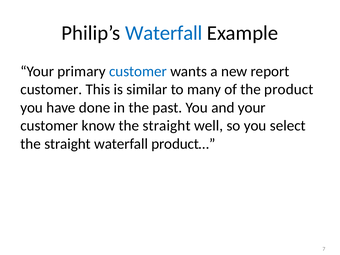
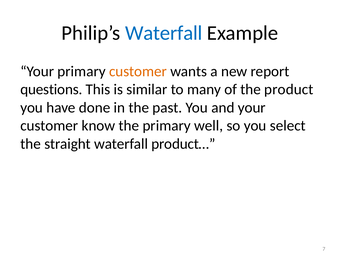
customer at (138, 71) colour: blue -> orange
customer at (51, 89): customer -> questions
know the straight: straight -> primary
